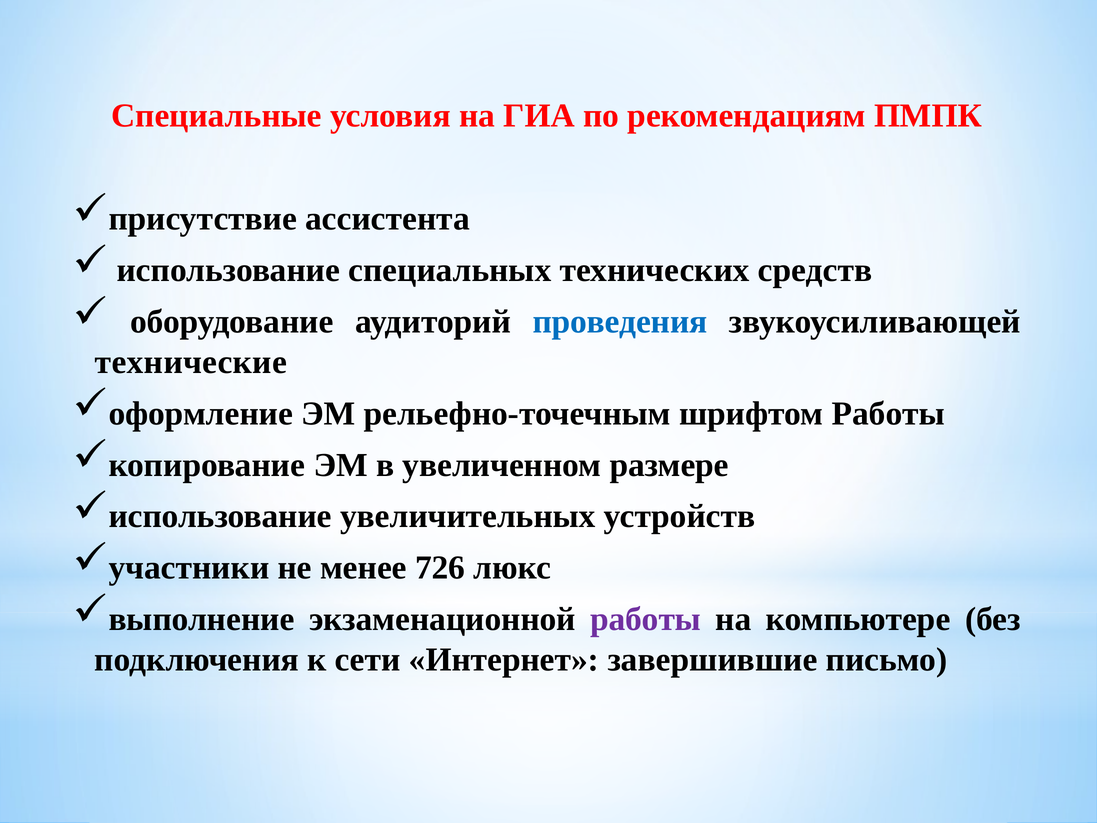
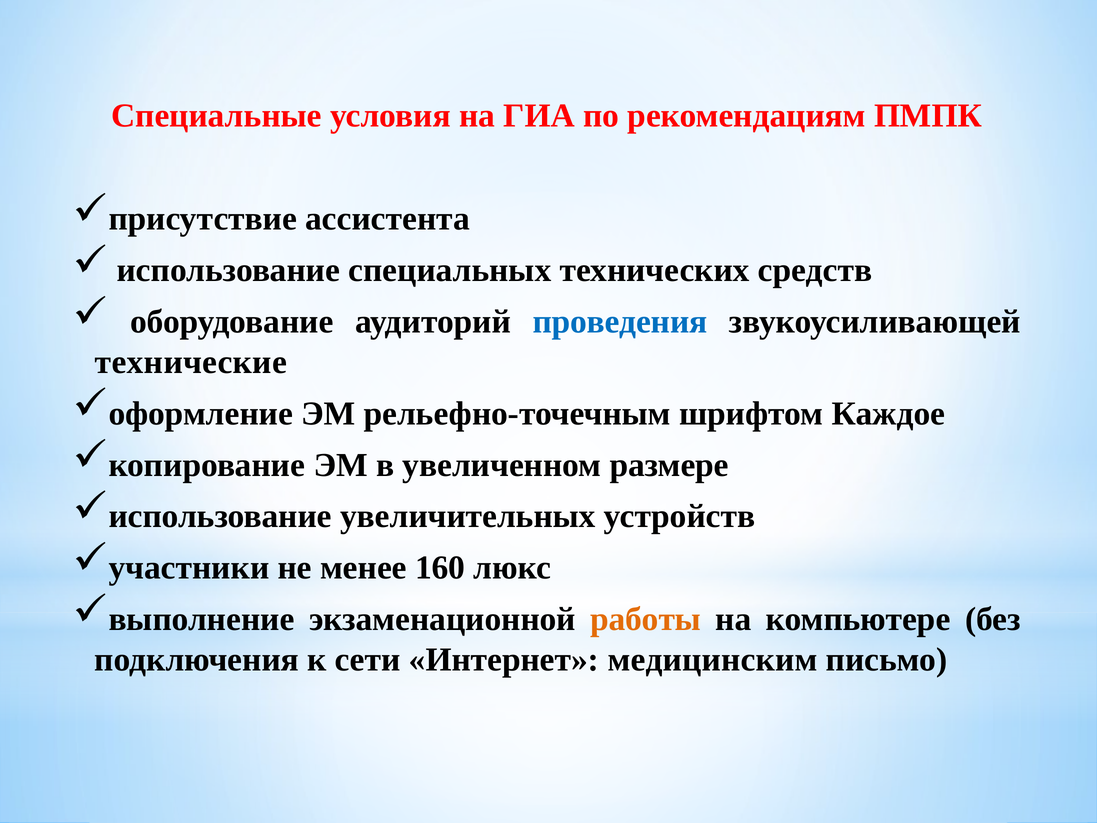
шрифтом Работы: Работы -> Каждое
726: 726 -> 160
работы at (646, 619) colour: purple -> orange
завершившие: завершившие -> медицинским
